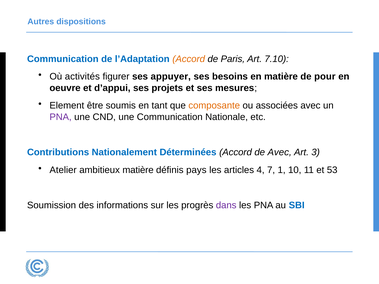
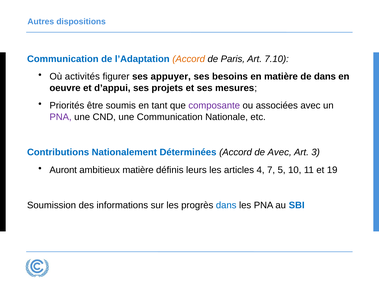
de pour: pour -> dans
Element: Element -> Priorités
composante colour: orange -> purple
Atelier: Atelier -> Auront
pays: pays -> leurs
1: 1 -> 5
53: 53 -> 19
dans at (226, 206) colour: purple -> blue
